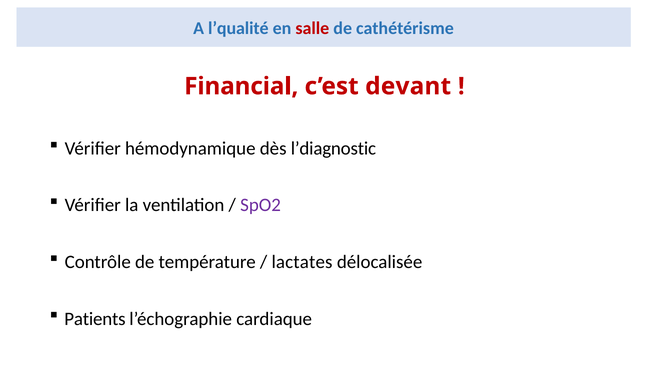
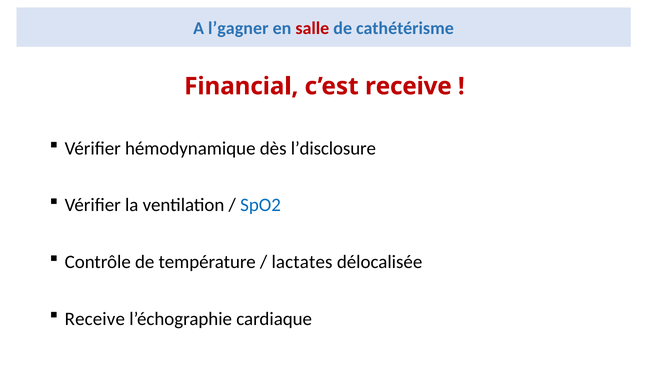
l’qualité: l’qualité -> l’gagner
c’est devant: devant -> receive
l’diagnostic: l’diagnostic -> l’disclosure
SpO2 colour: purple -> blue
Patients at (95, 319): Patients -> Receive
